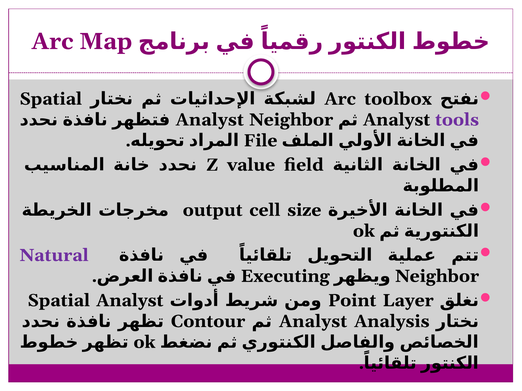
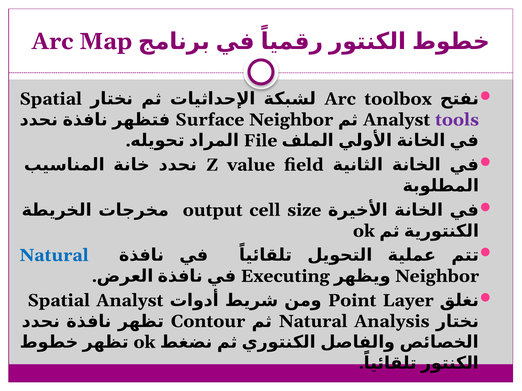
Analyst at (210, 120): Analyst -> Surface
Natural at (54, 256) colour: purple -> blue
Analyst at (313, 322): Analyst -> Natural
